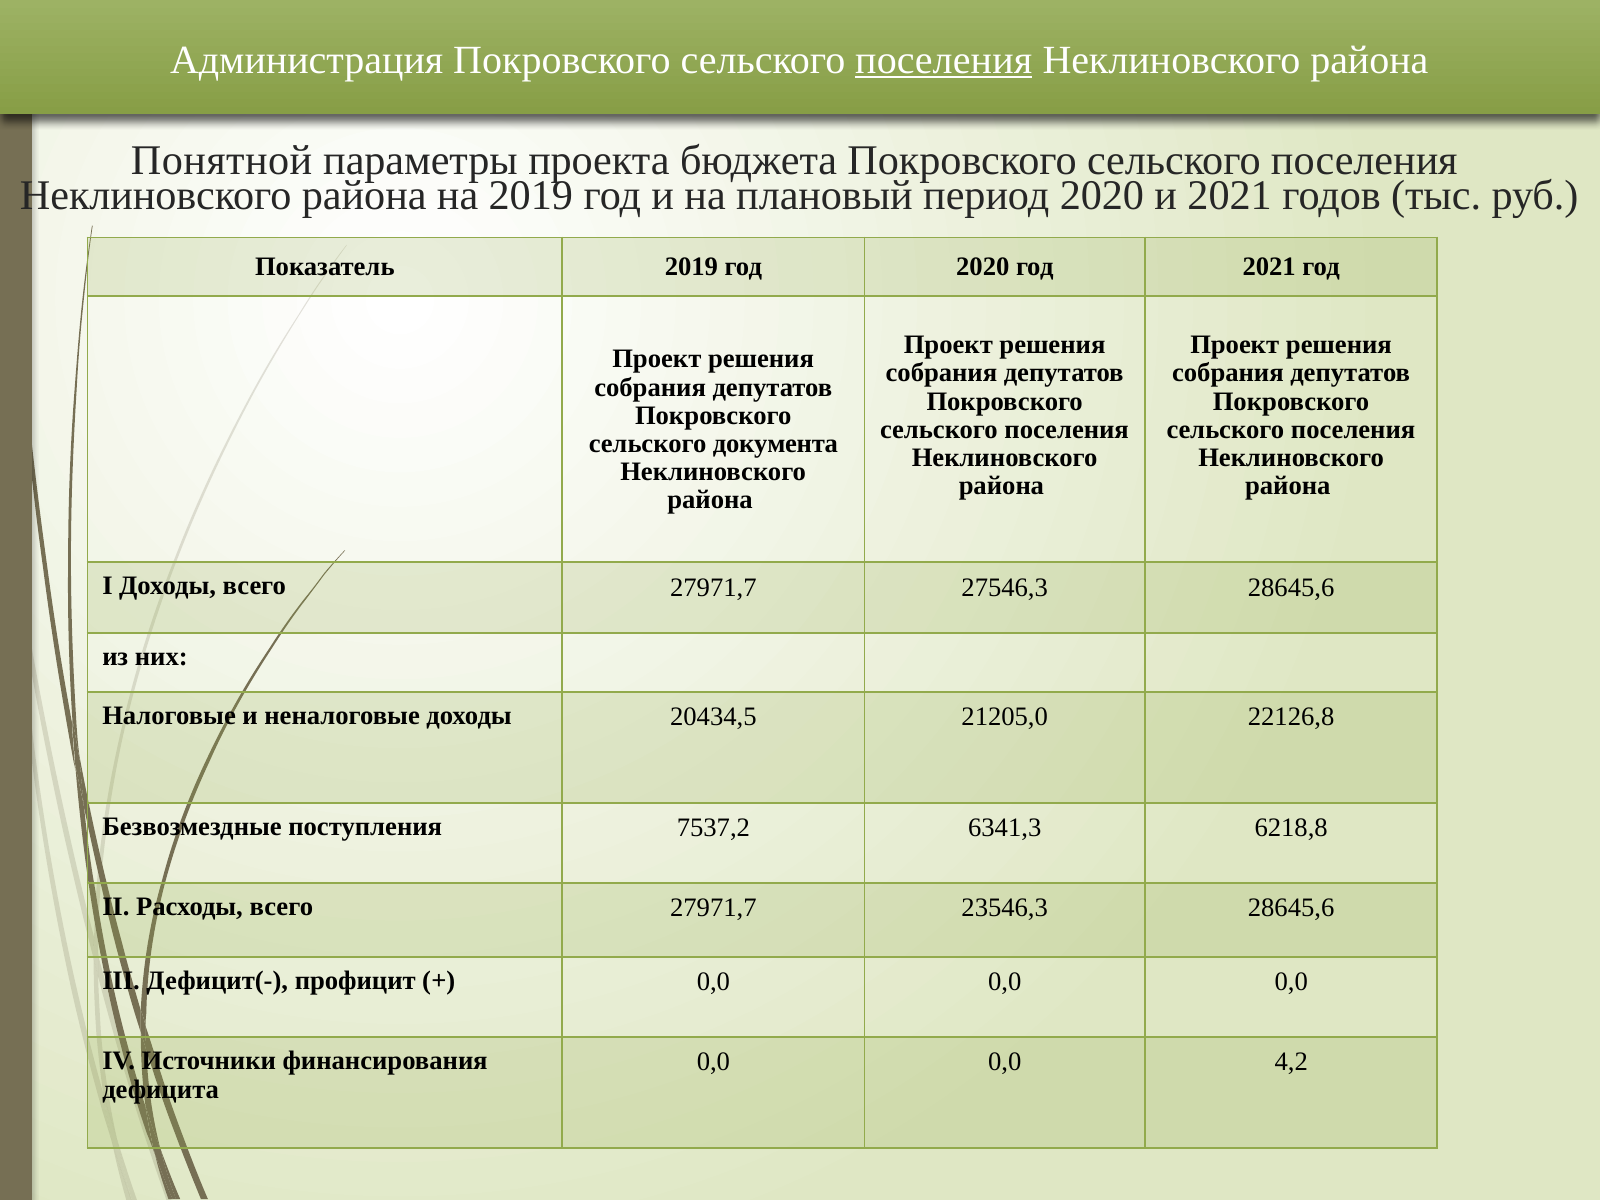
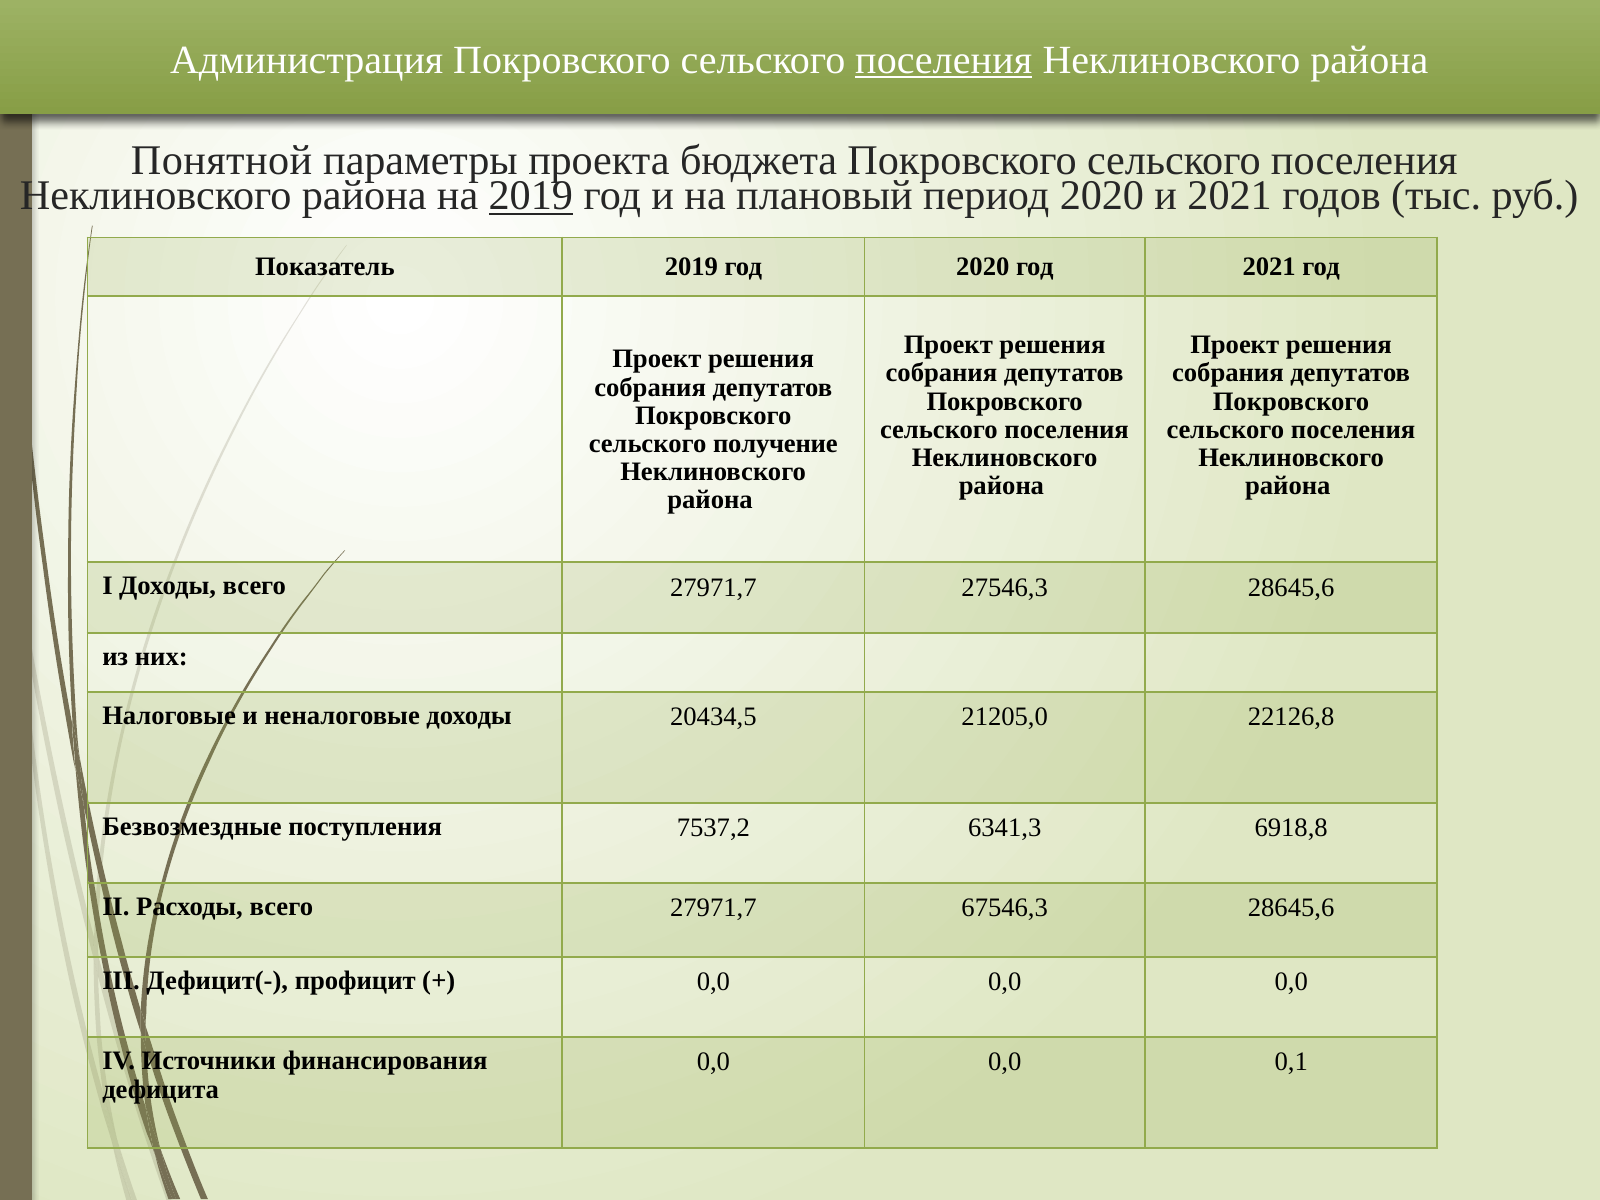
2019 at (531, 196) underline: none -> present
документа: документа -> получение
6218,8: 6218,8 -> 6918,8
23546,3: 23546,3 -> 67546,3
4,2: 4,2 -> 0,1
